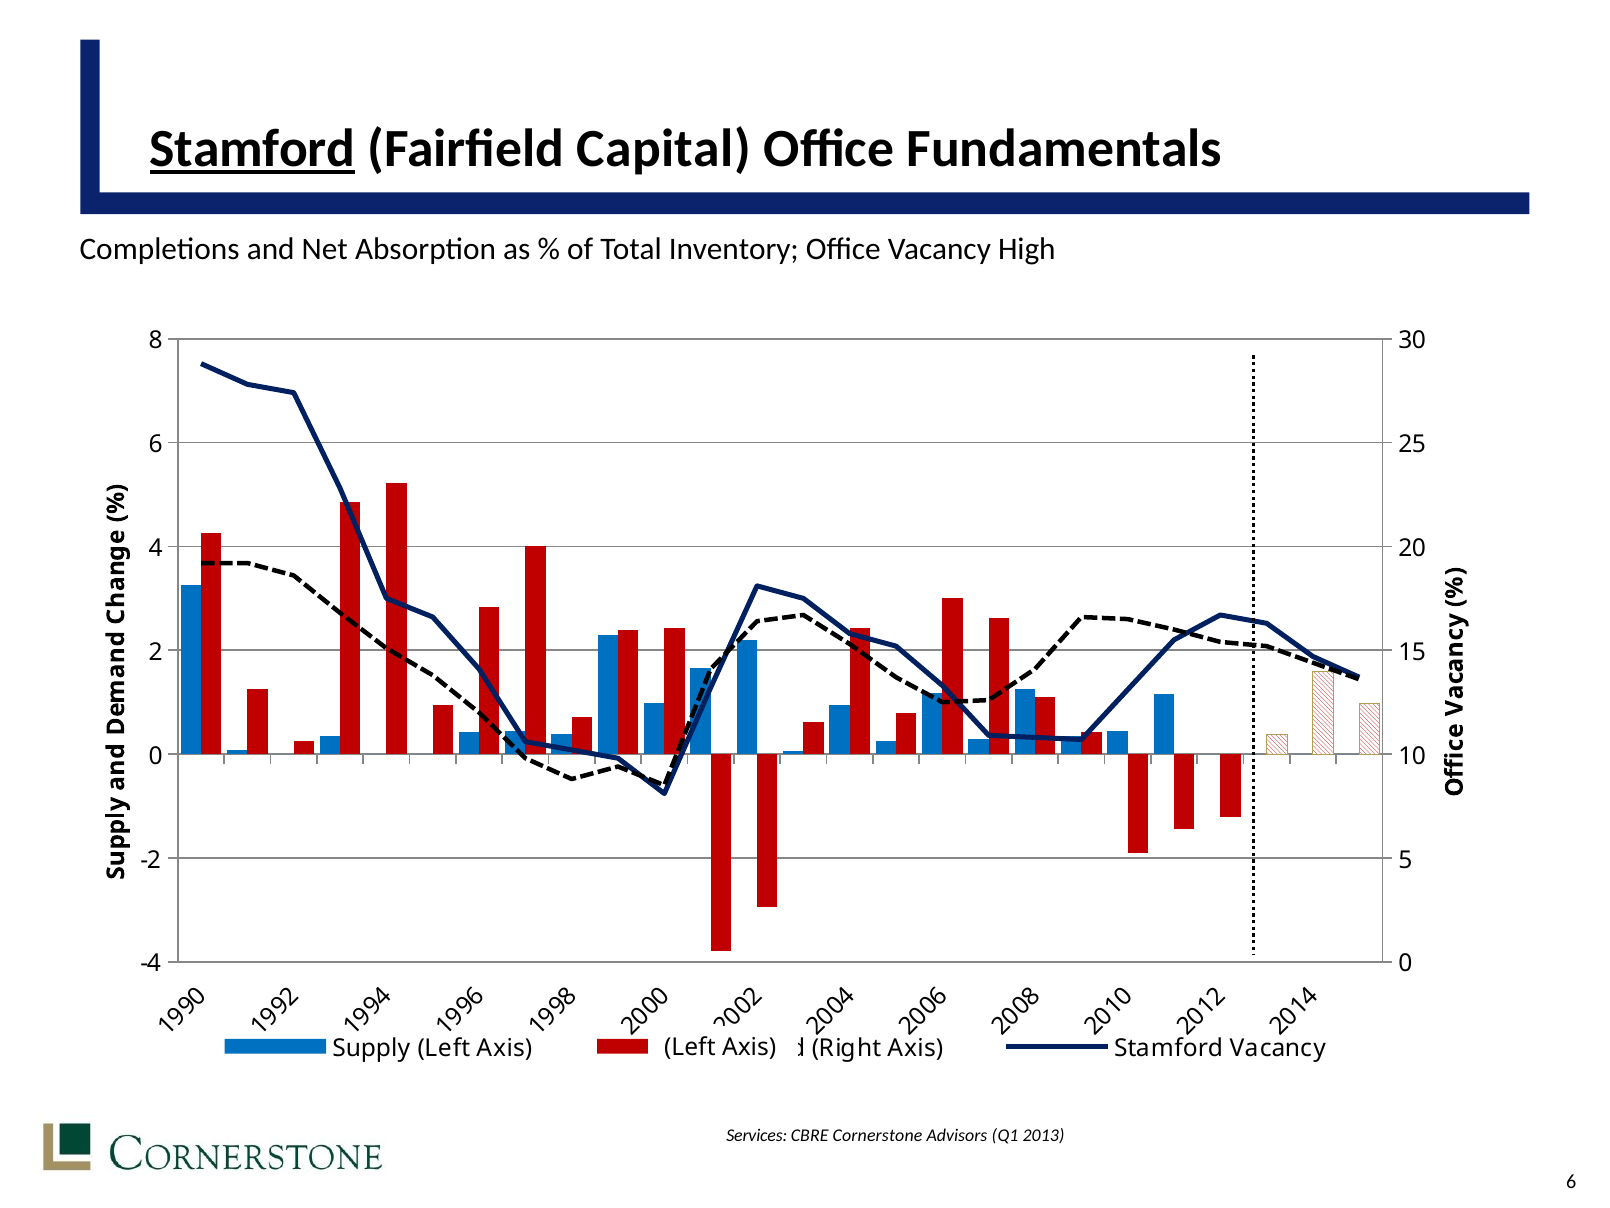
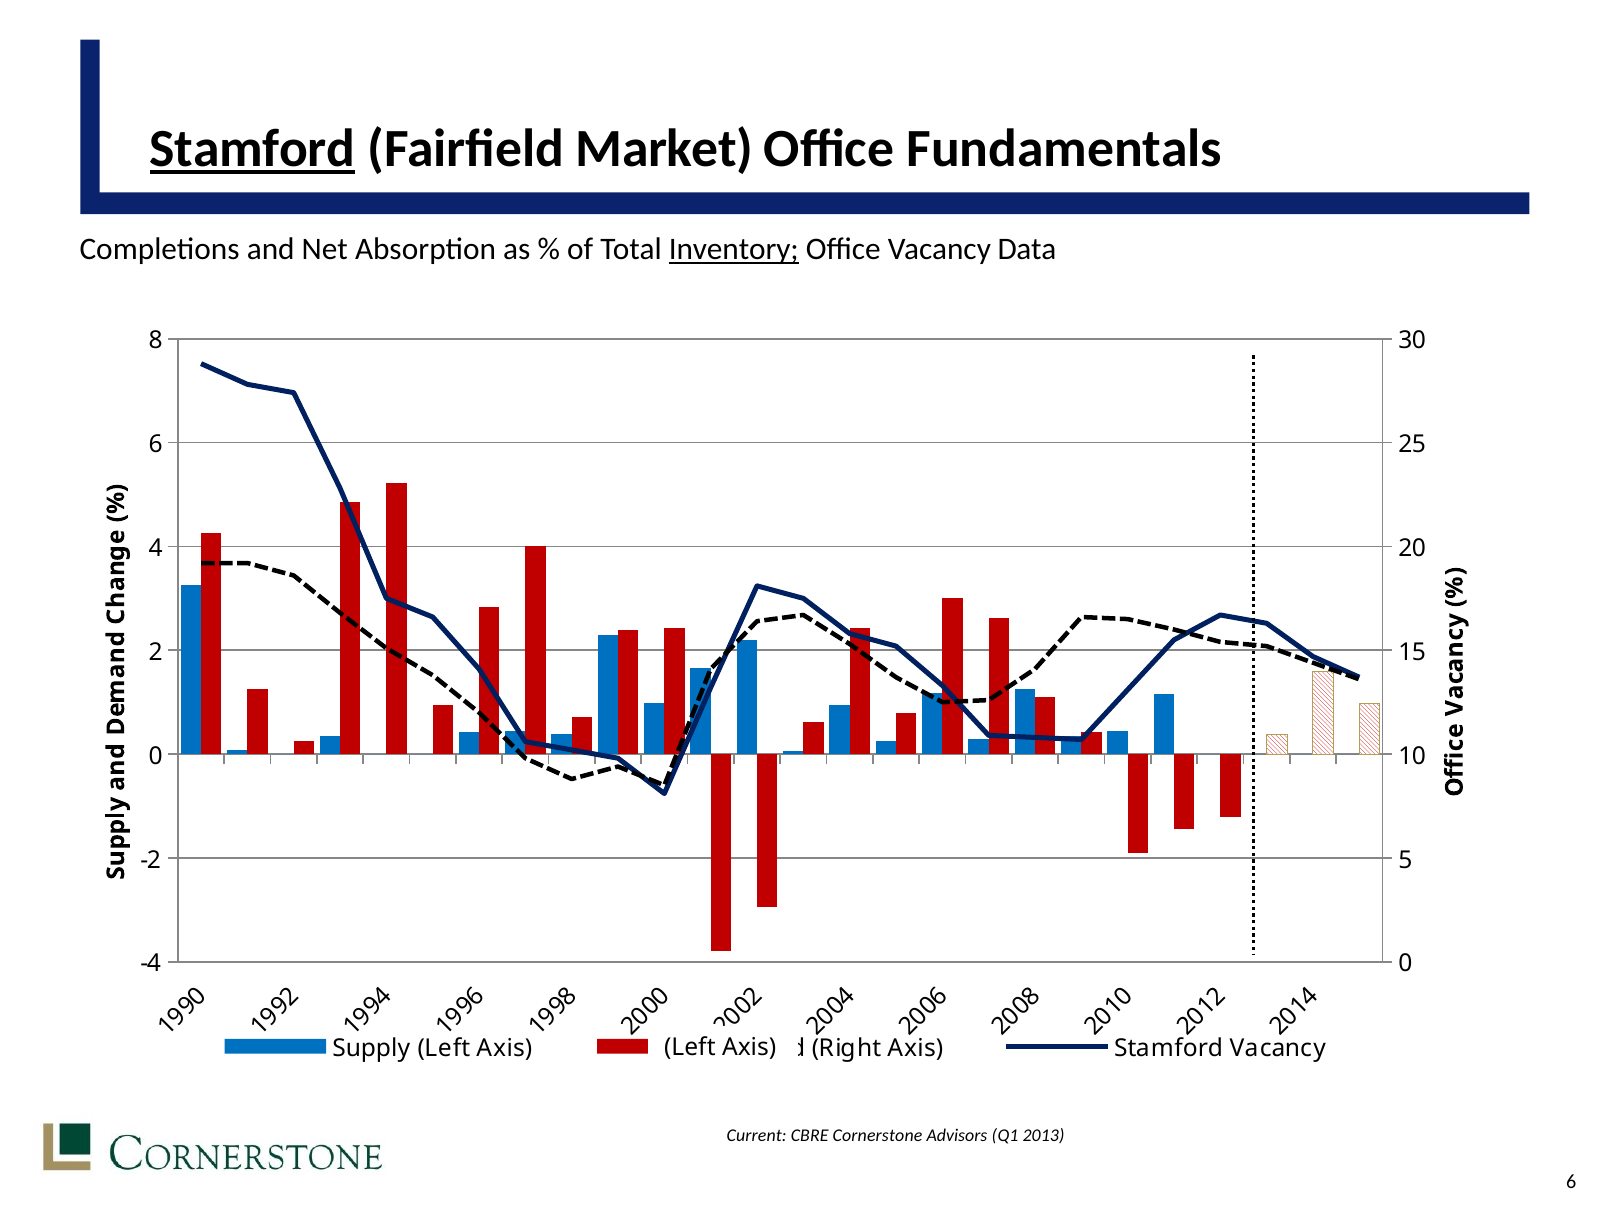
Capital: Capital -> Market
Inventory underline: none -> present
High: High -> Data
Services: Services -> Current
